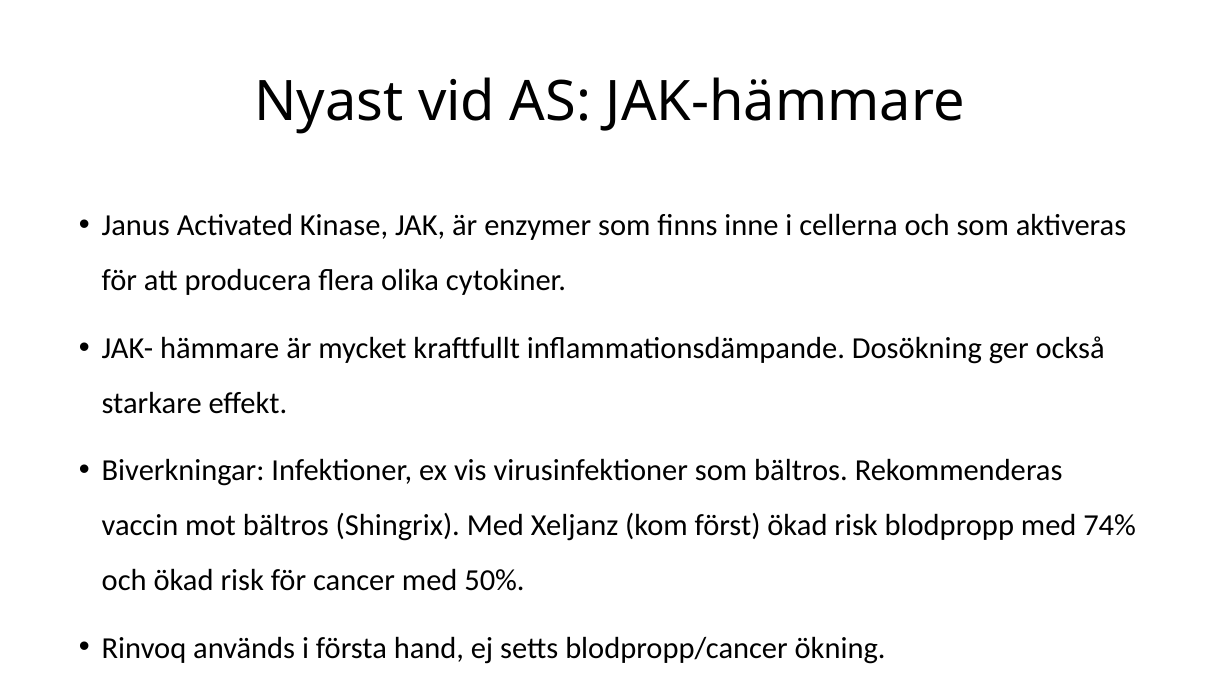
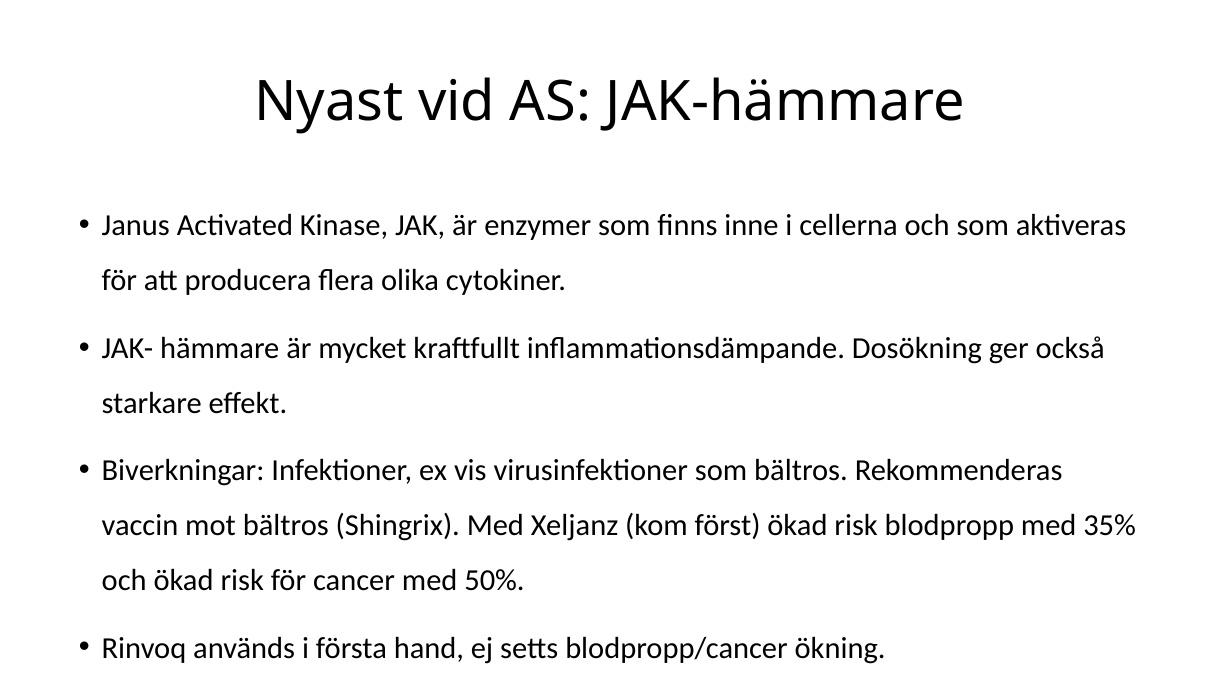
74%: 74% -> 35%
